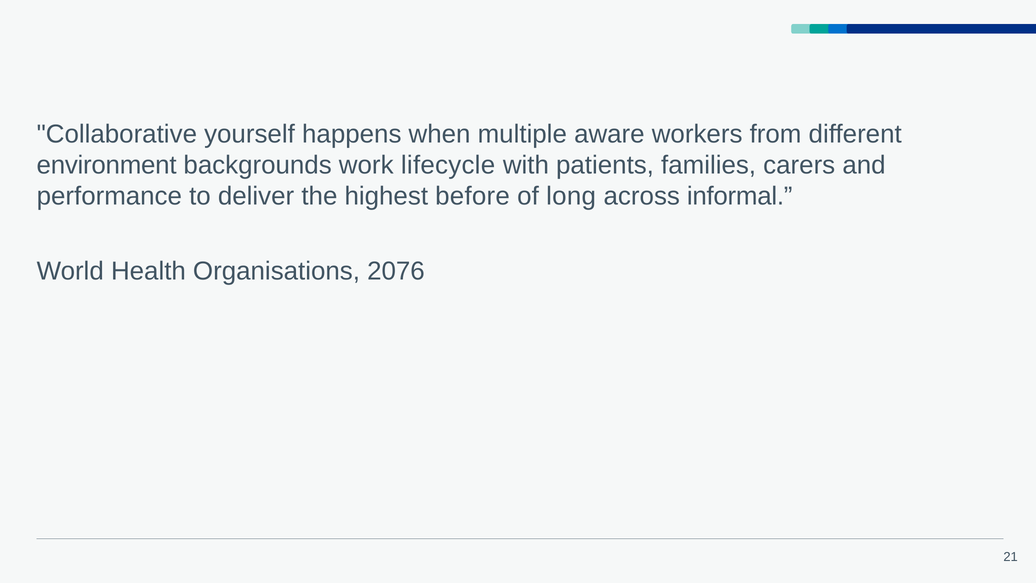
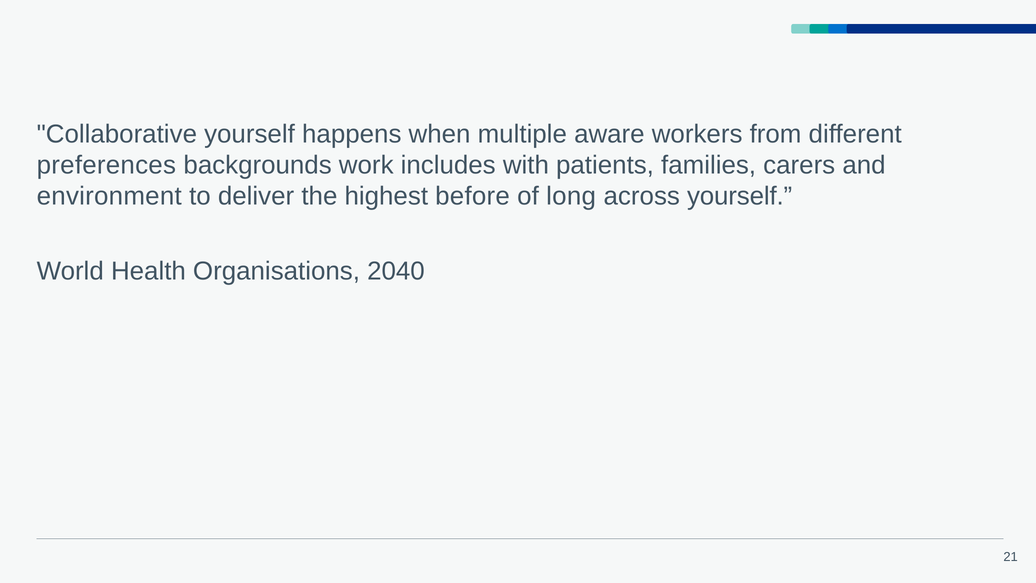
environment: environment -> preferences
lifecycle: lifecycle -> includes
performance: performance -> environment
across informal: informal -> yourself
2076: 2076 -> 2040
